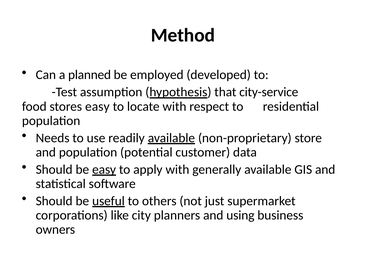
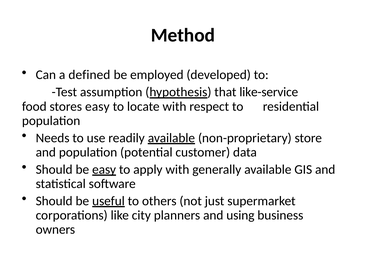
planned: planned -> defined
city-service: city-service -> like-service
